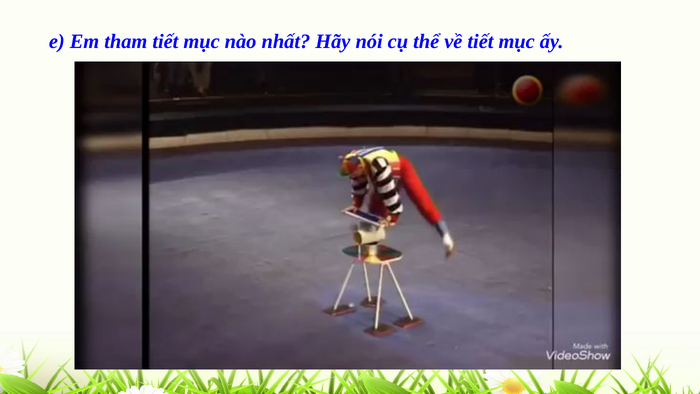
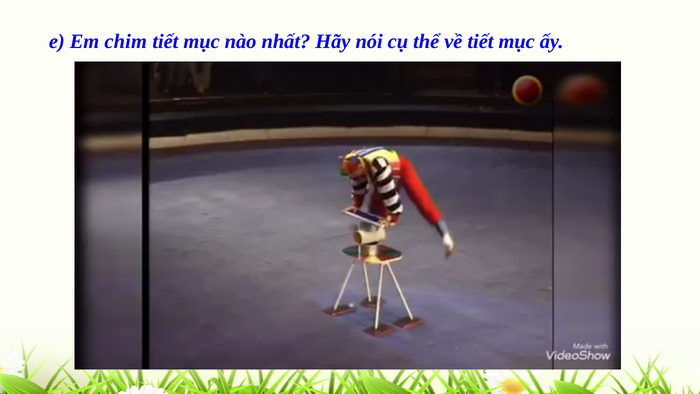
tham: tham -> chim
